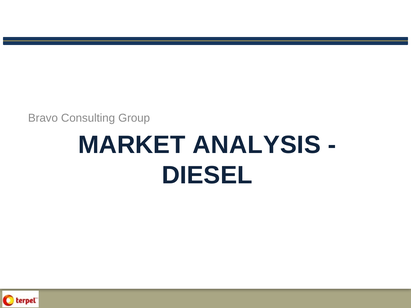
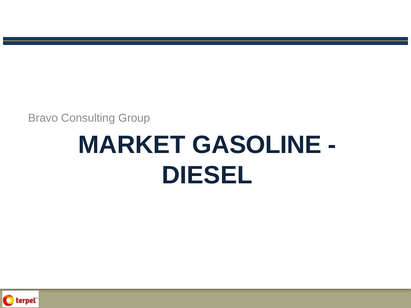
ANALYSIS: ANALYSIS -> GASOLINE
